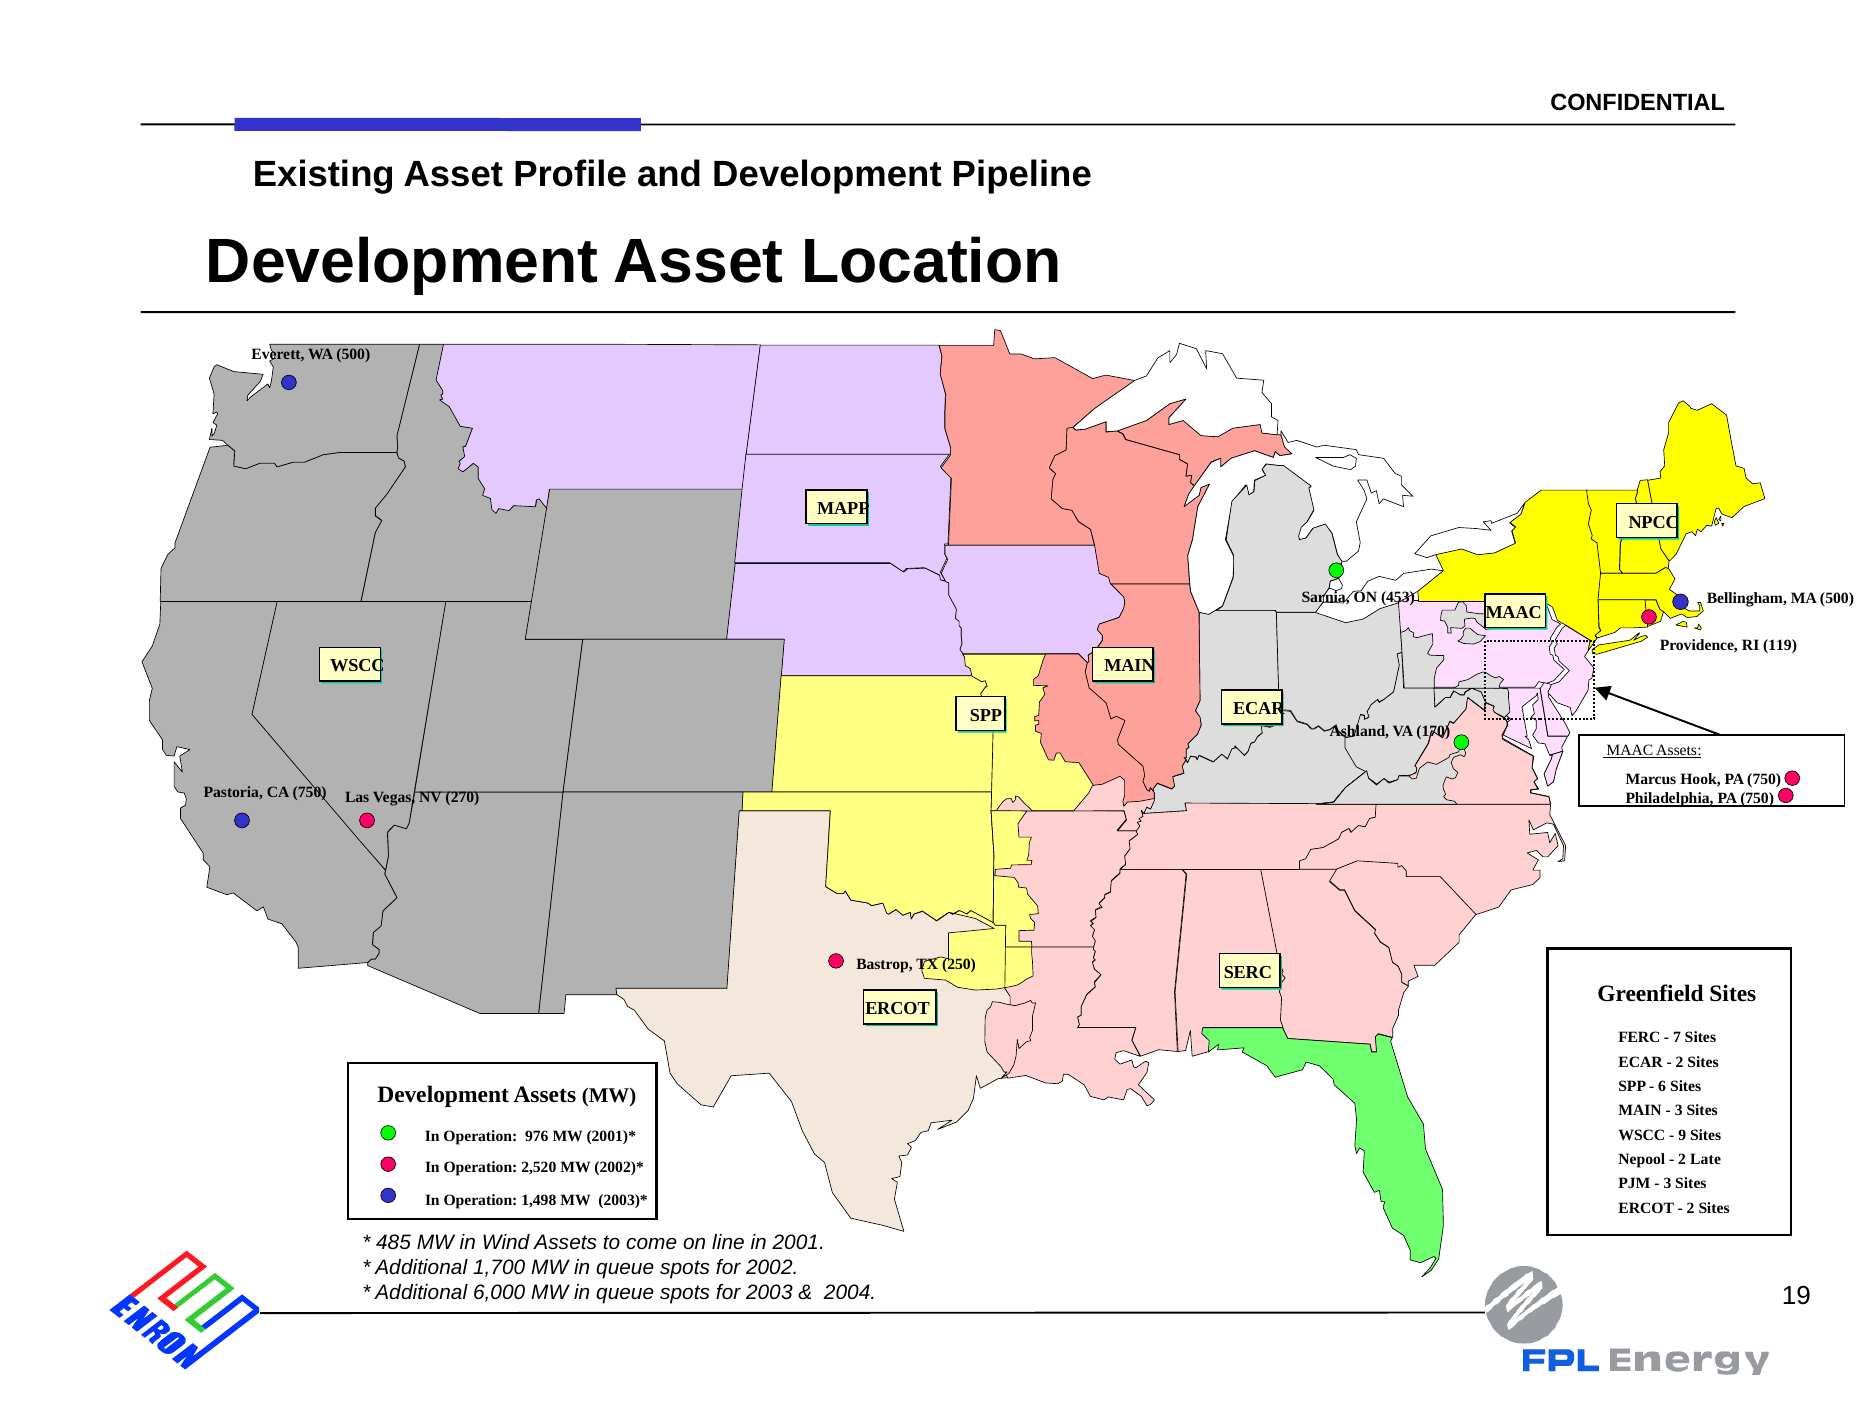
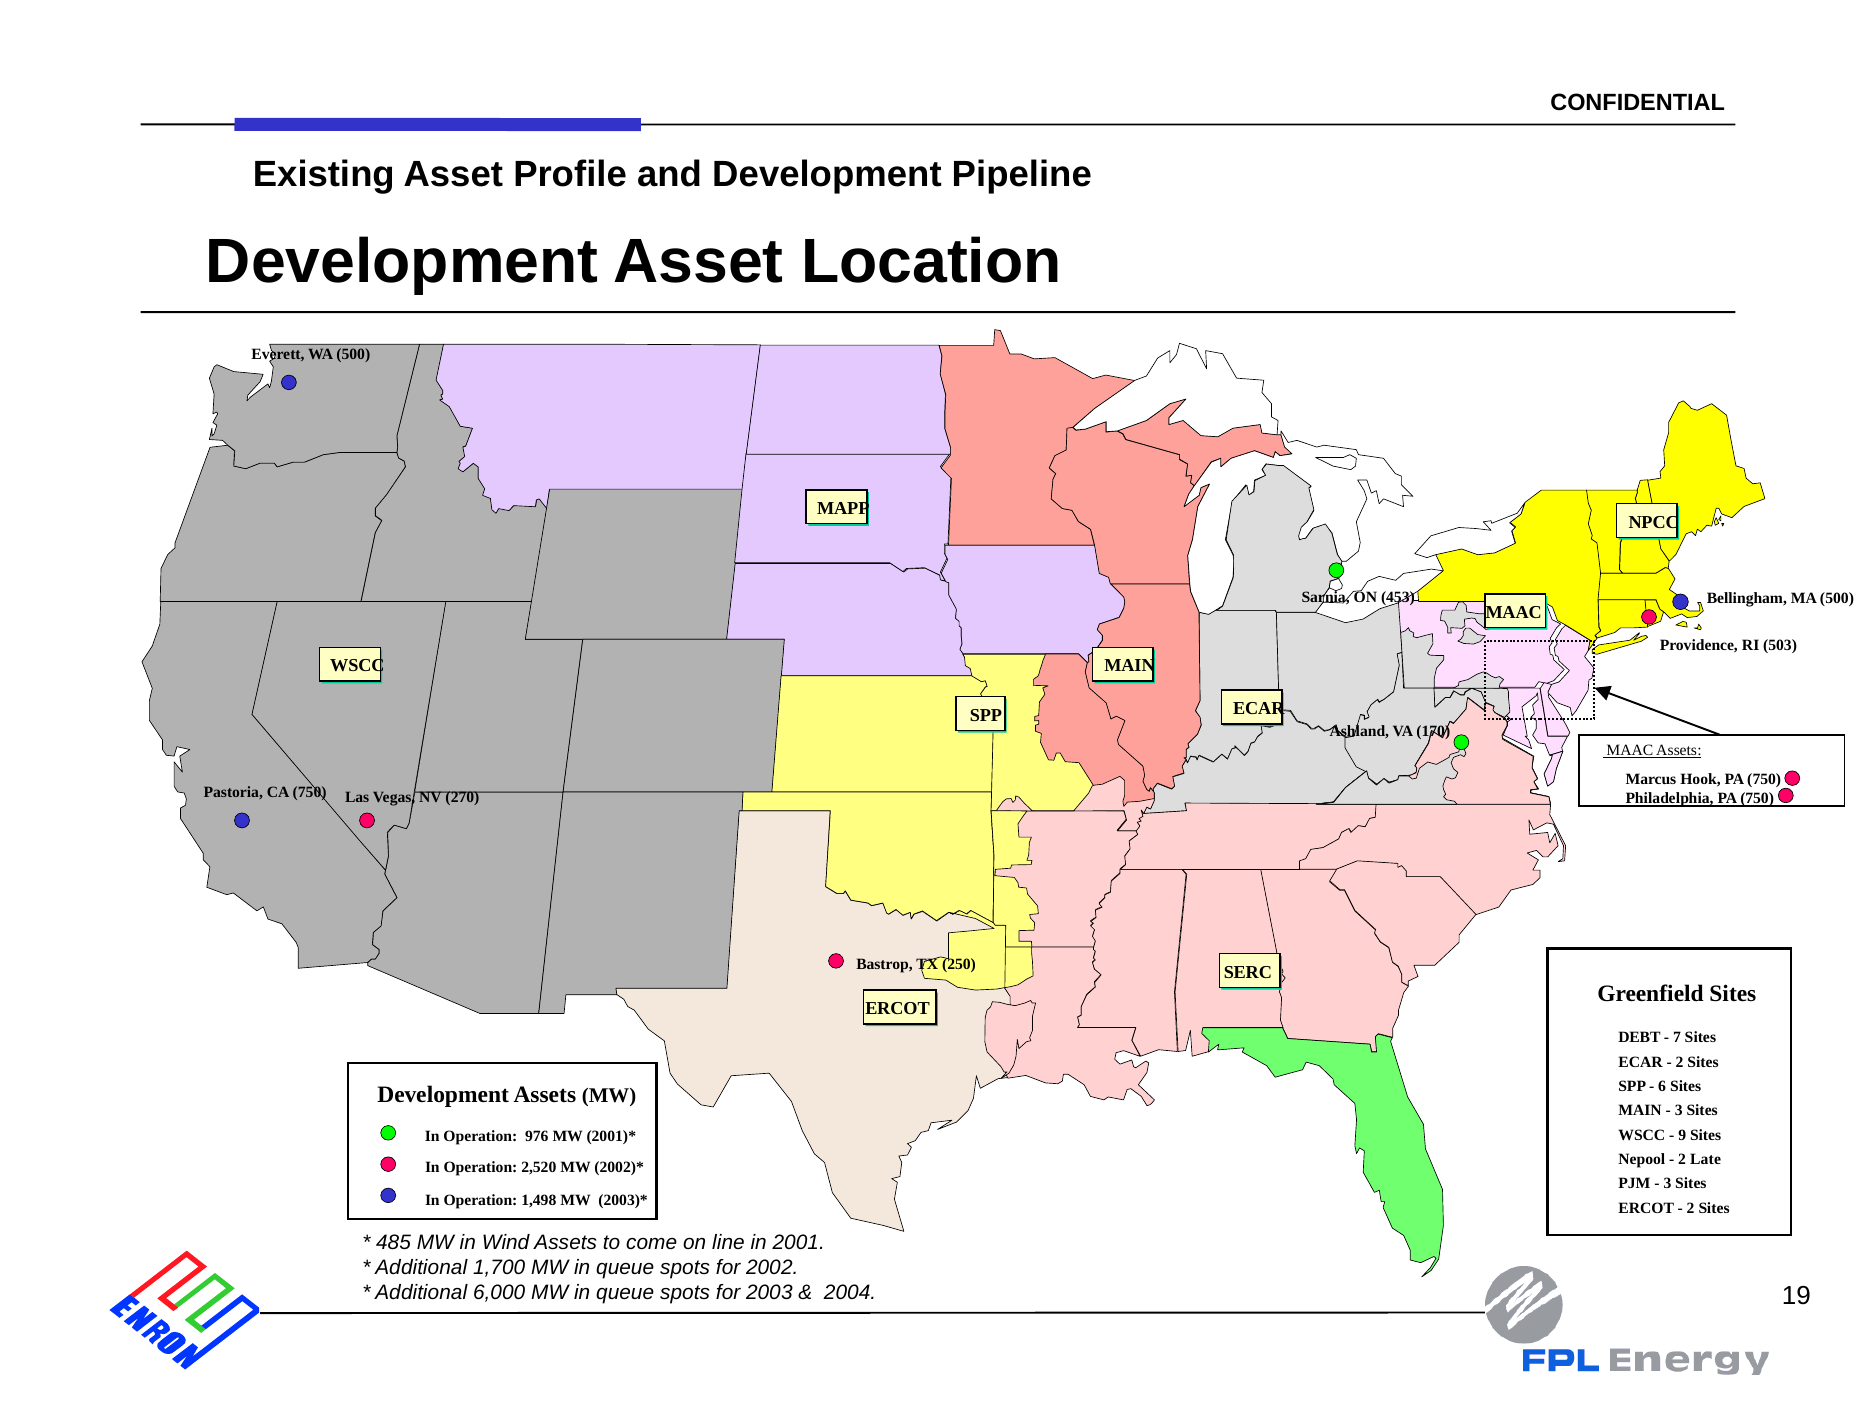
119: 119 -> 503
FERC: FERC -> DEBT
